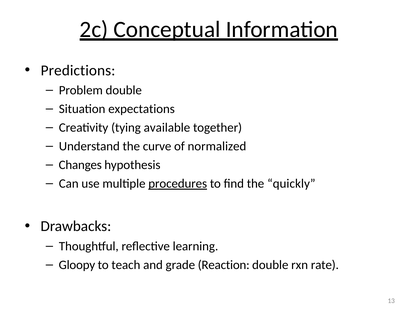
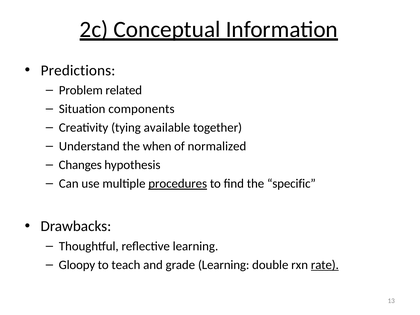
Problem double: double -> related
expectations: expectations -> components
curve: curve -> when
quickly: quickly -> specific
grade Reaction: Reaction -> Learning
rate underline: none -> present
